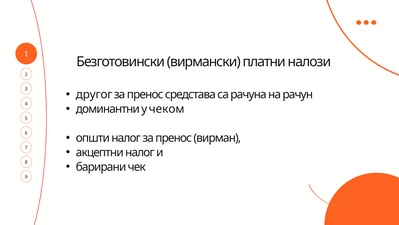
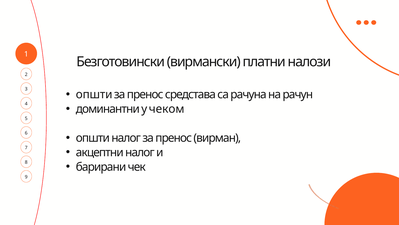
другог at (94, 94): другог -> општи
